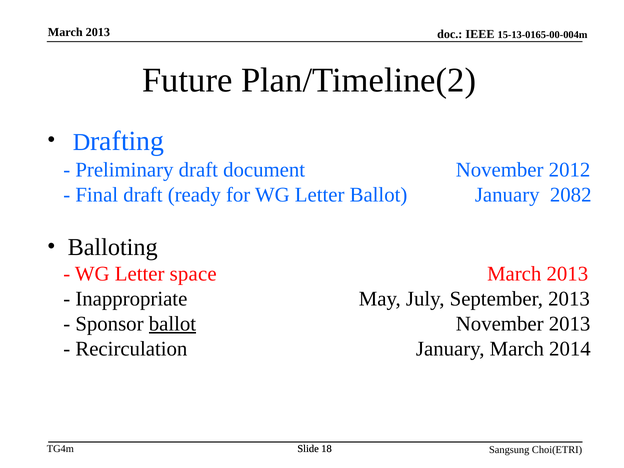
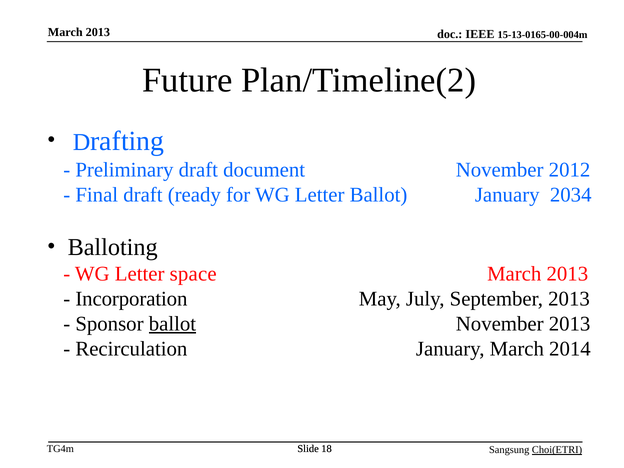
2082: 2082 -> 2034
Inappropriate: Inappropriate -> Incorporation
Choi(ETRI underline: none -> present
